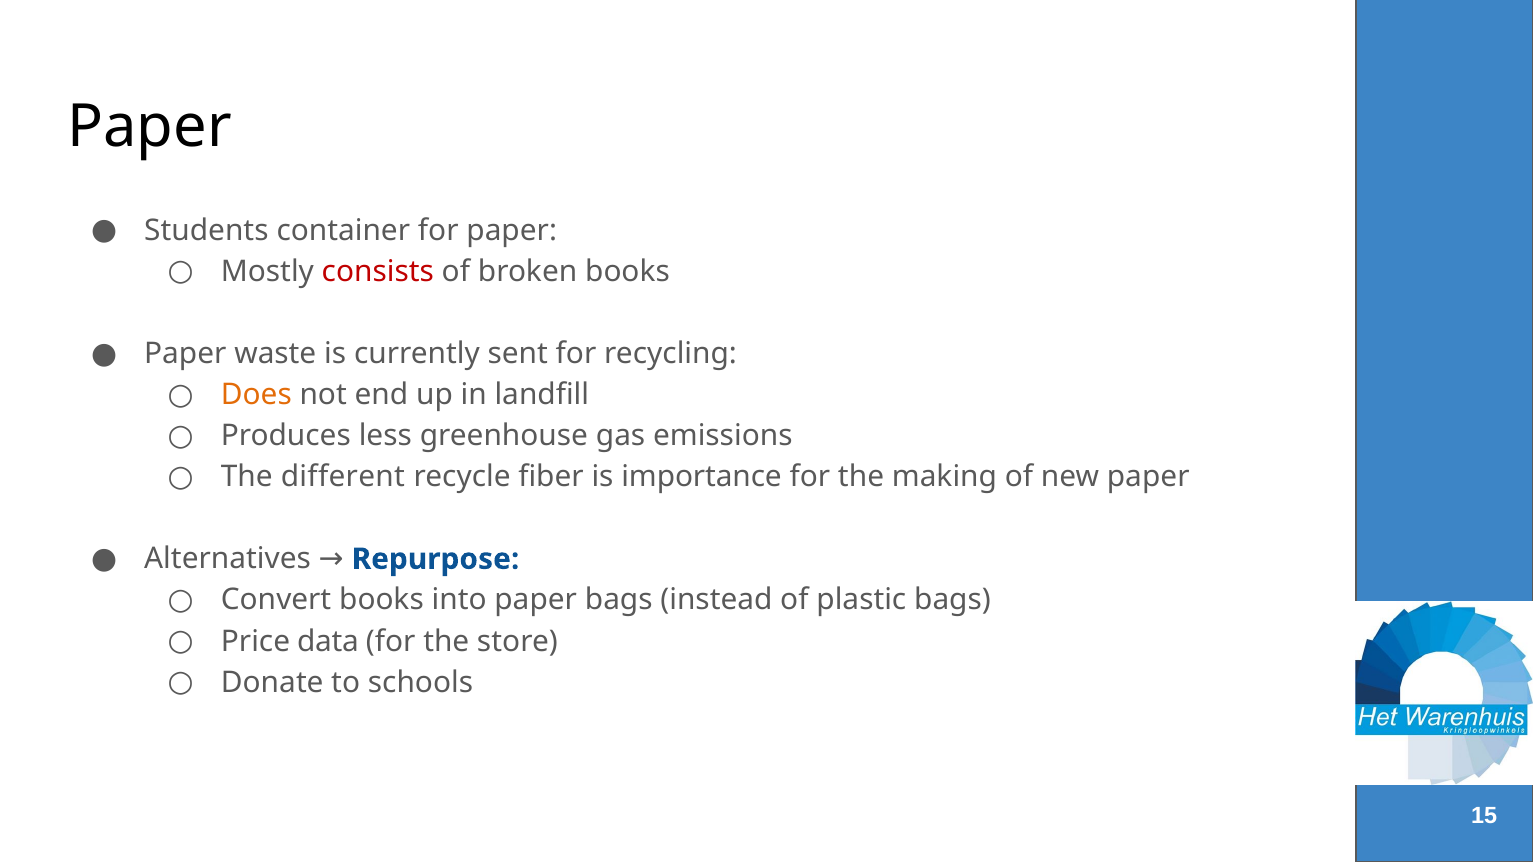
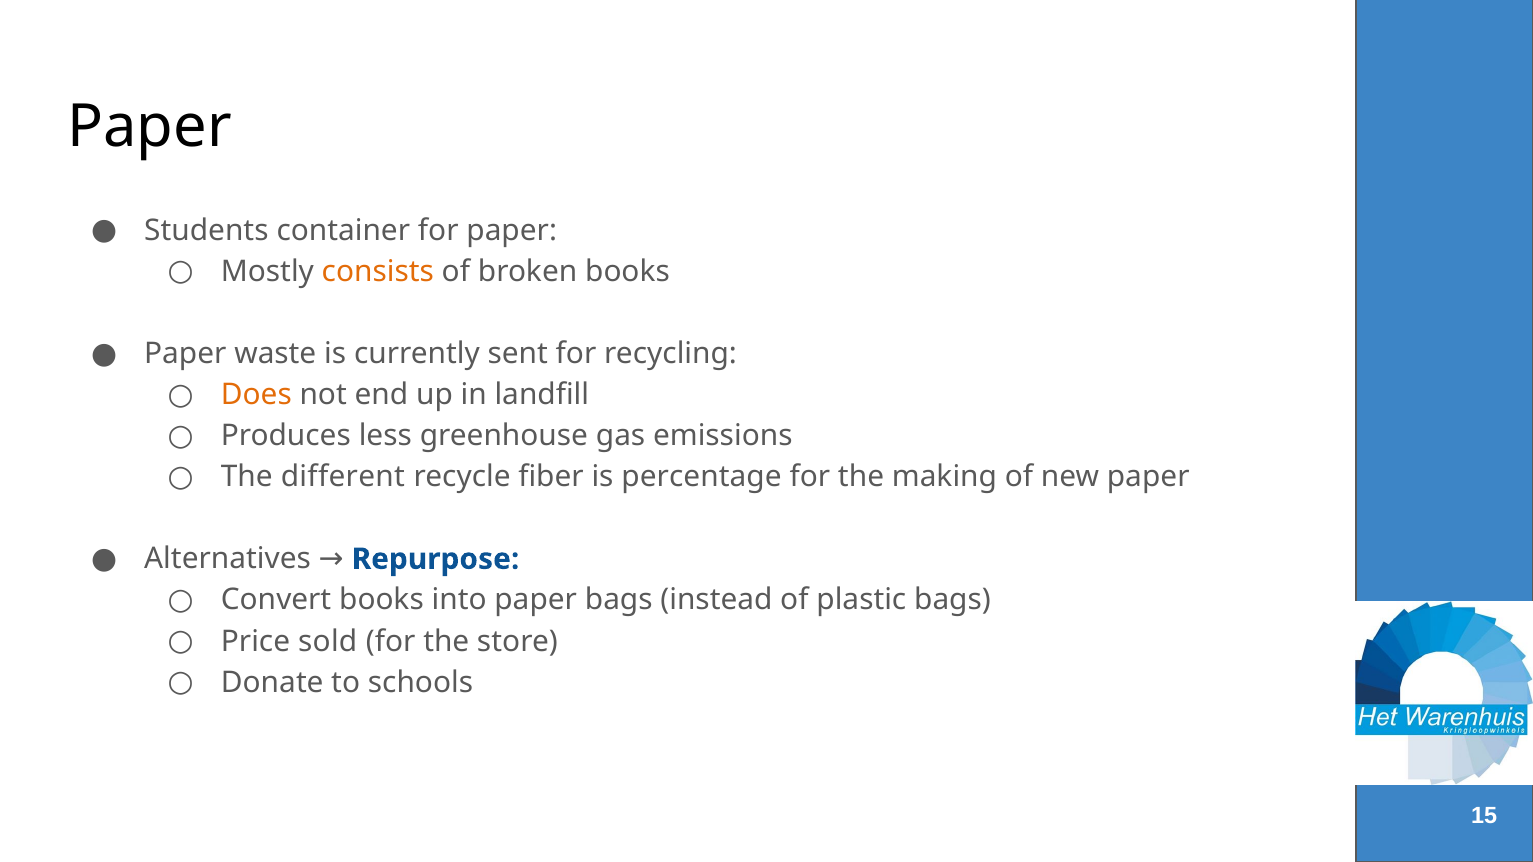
consists colour: red -> orange
importance: importance -> percentage
data: data -> sold
